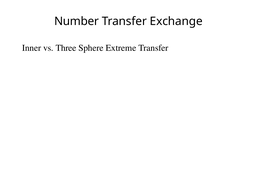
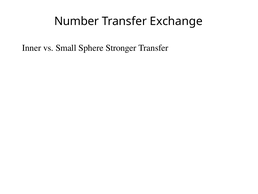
Three: Three -> Small
Extreme: Extreme -> Stronger
